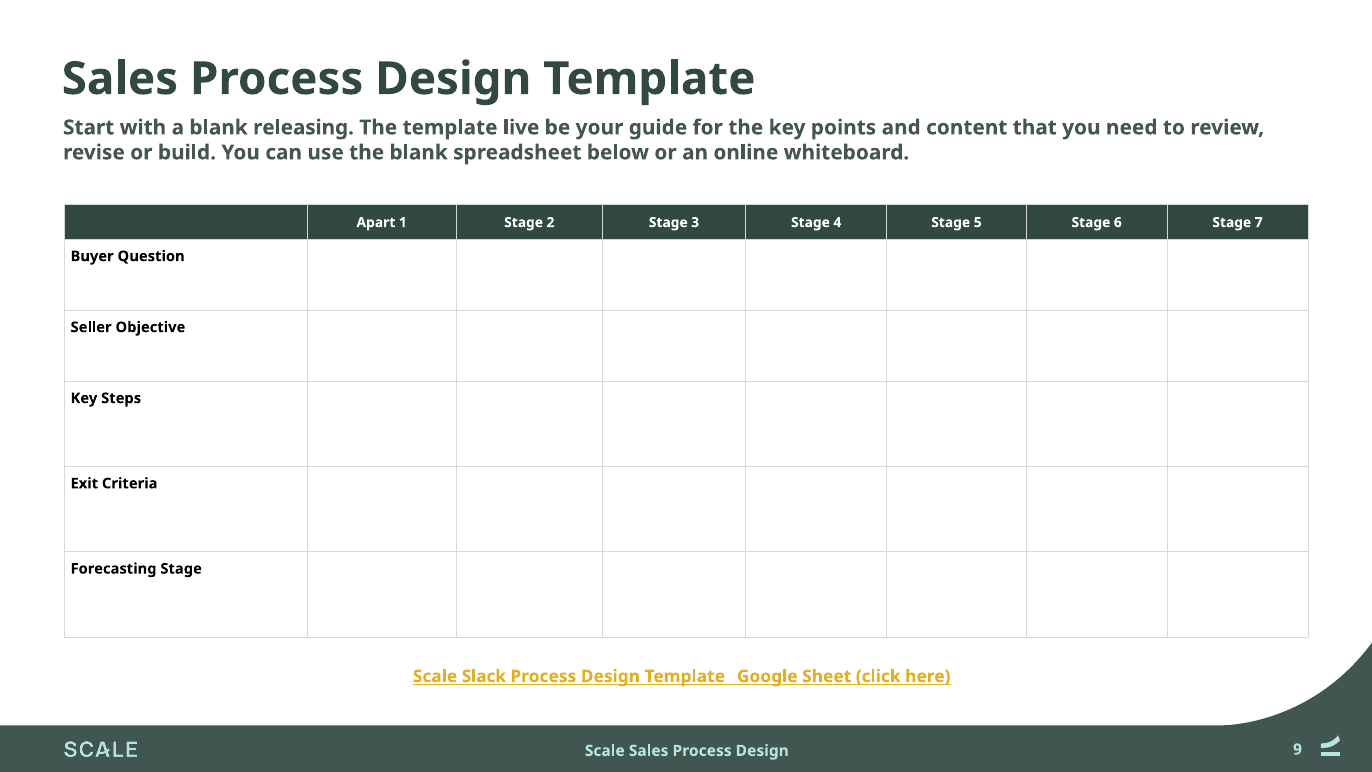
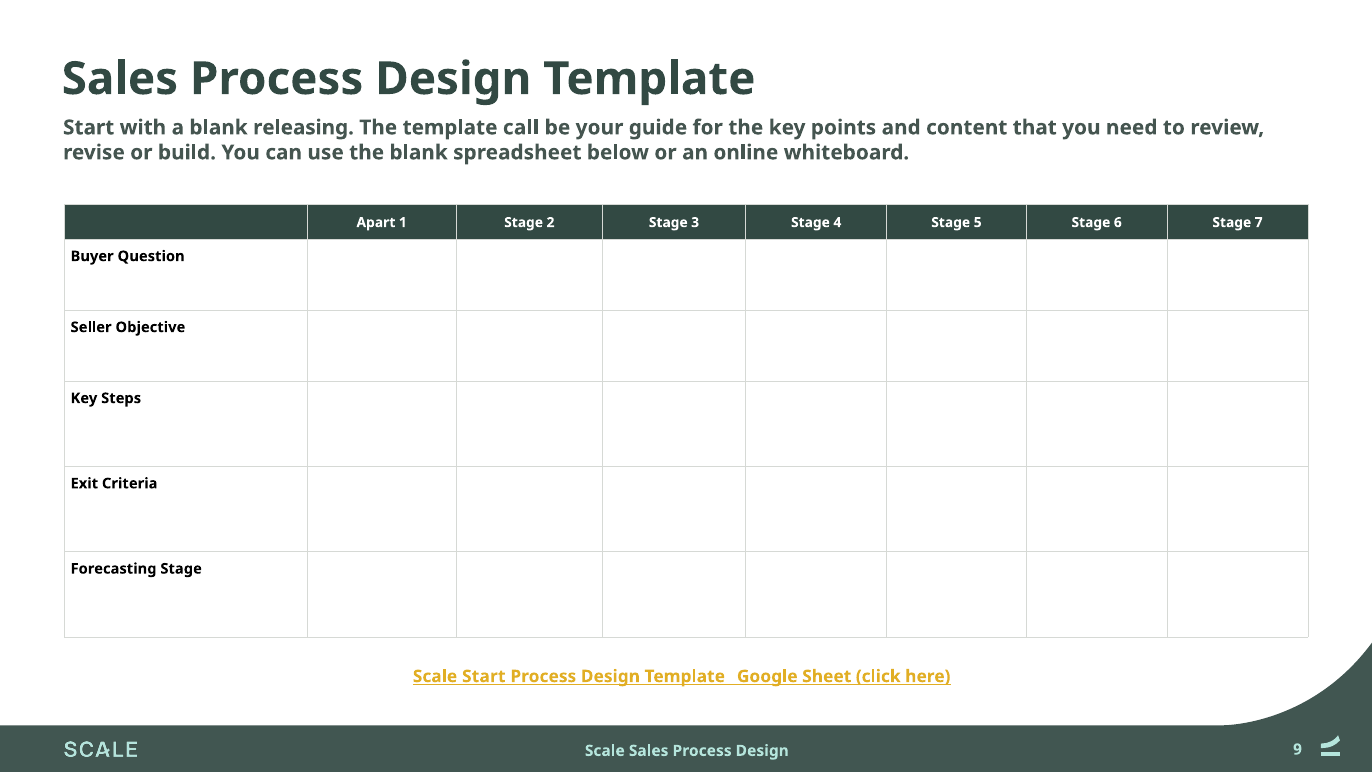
live: live -> call
Scale Slack: Slack -> Start
